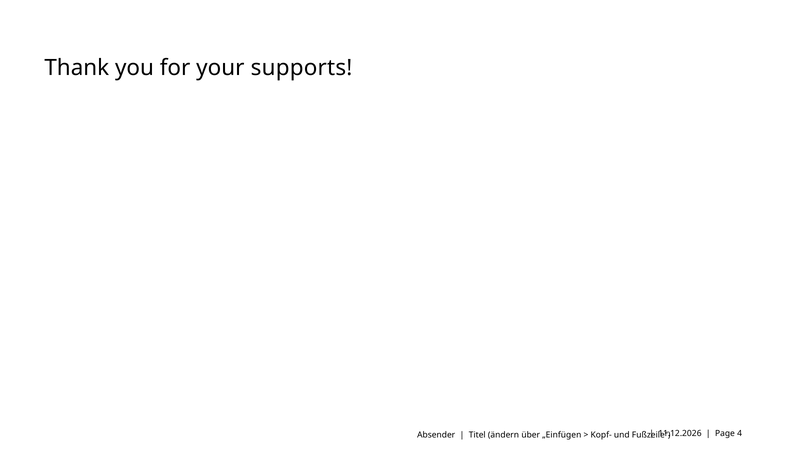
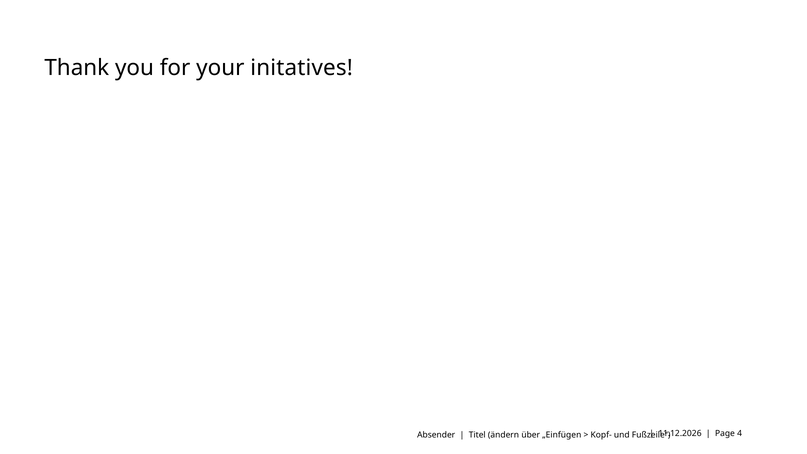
supports: supports -> initatives
